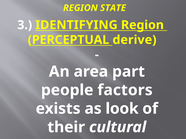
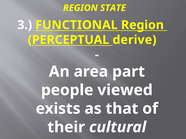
IDENTIFYING: IDENTIFYING -> FUNCTIONAL
factors: factors -> viewed
look: look -> that
